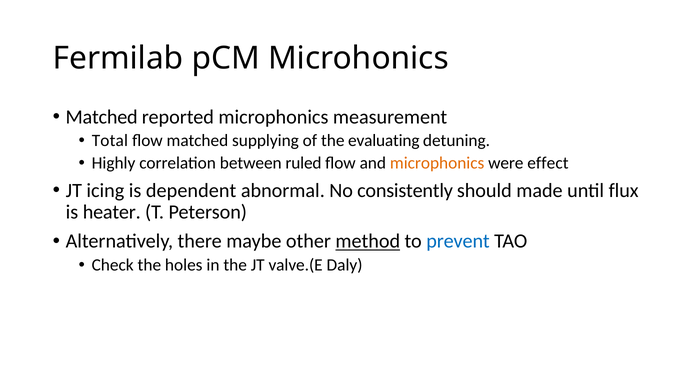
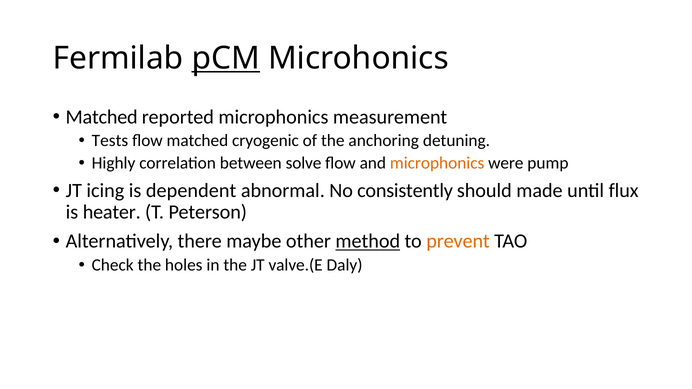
pCM underline: none -> present
Total: Total -> Tests
supplying: supplying -> cryogenic
evaluating: evaluating -> anchoring
ruled: ruled -> solve
effect: effect -> pump
prevent colour: blue -> orange
